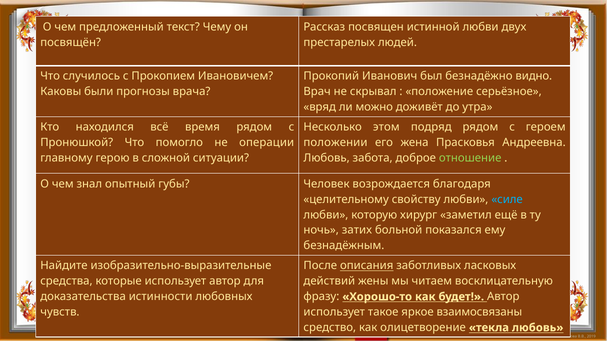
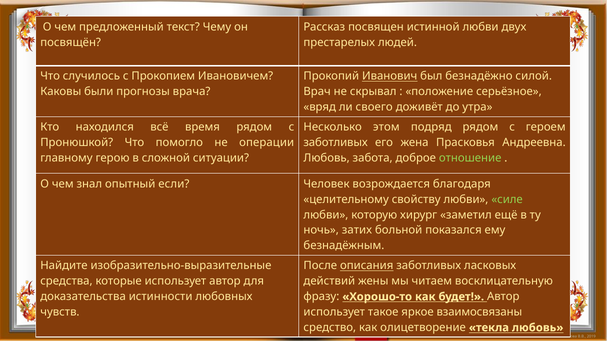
Иванович underline: none -> present
видно: видно -> силой
можно: можно -> своего
положении at (335, 143): положении -> заботливых
губы: губы -> если
силе colour: light blue -> light green
